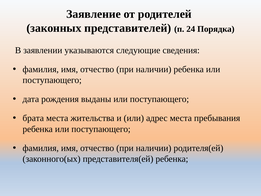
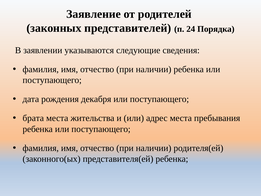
выданы: выданы -> декабря
